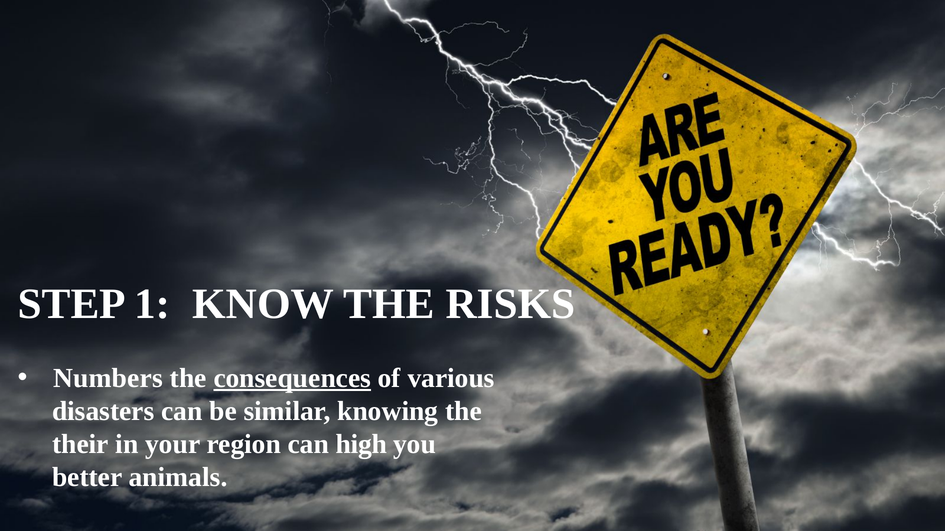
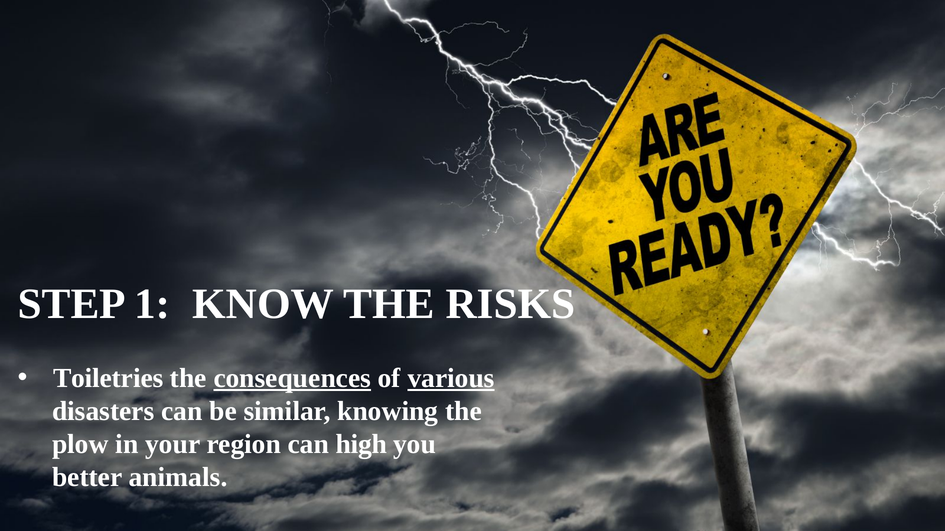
Numbers: Numbers -> Toiletries
various underline: none -> present
their: their -> plow
